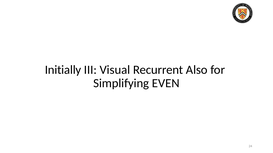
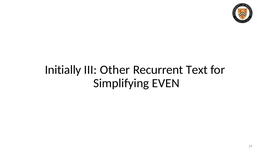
Visual: Visual -> Other
Also: Also -> Text
